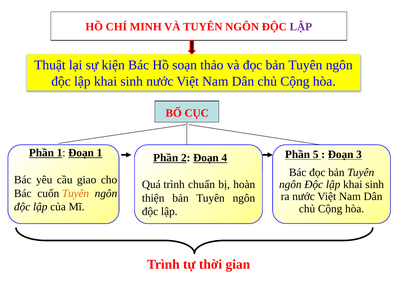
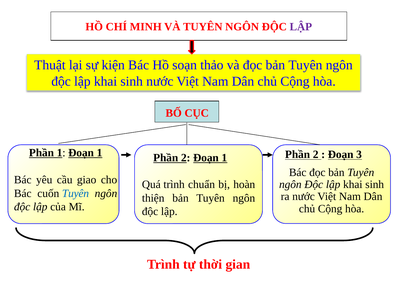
5 at (316, 155): 5 -> 2
2 Đoạn 4: 4 -> 1
Tuyên at (76, 193) colour: orange -> blue
